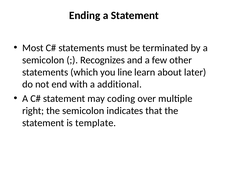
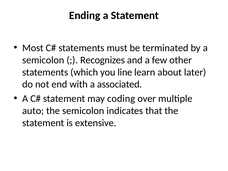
additional: additional -> associated
right: right -> auto
template: template -> extensive
